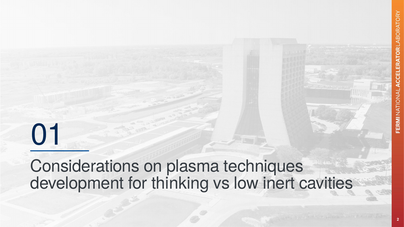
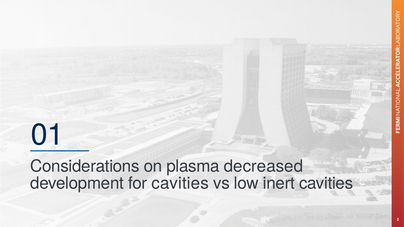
techniques: techniques -> decreased
for thinking: thinking -> cavities
